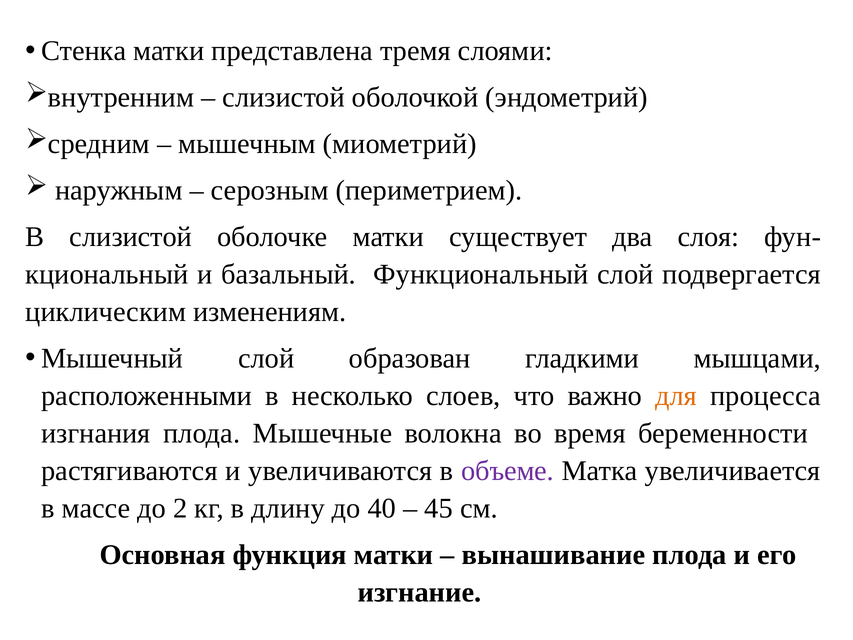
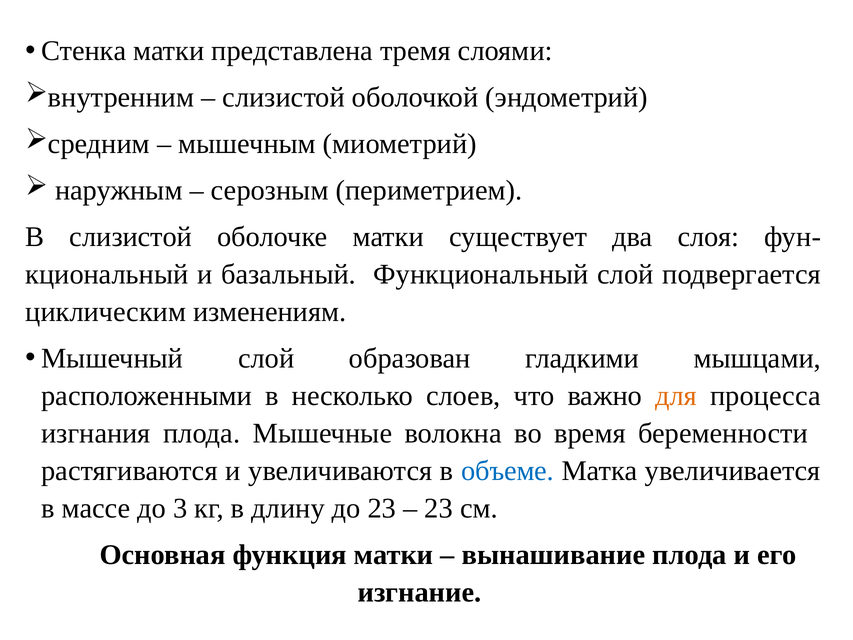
объеме colour: purple -> blue
2: 2 -> 3
до 40: 40 -> 23
45 at (439, 508): 45 -> 23
